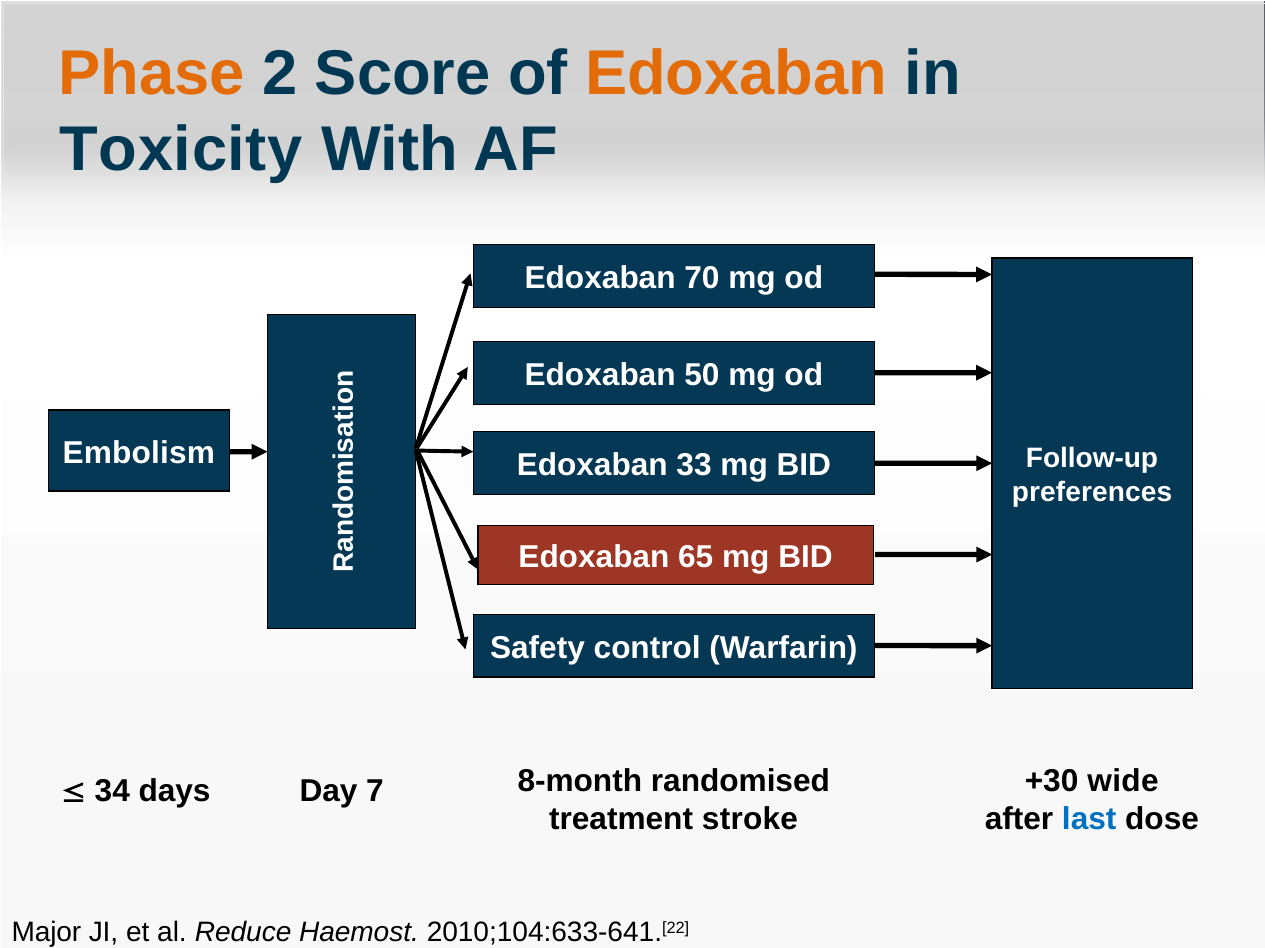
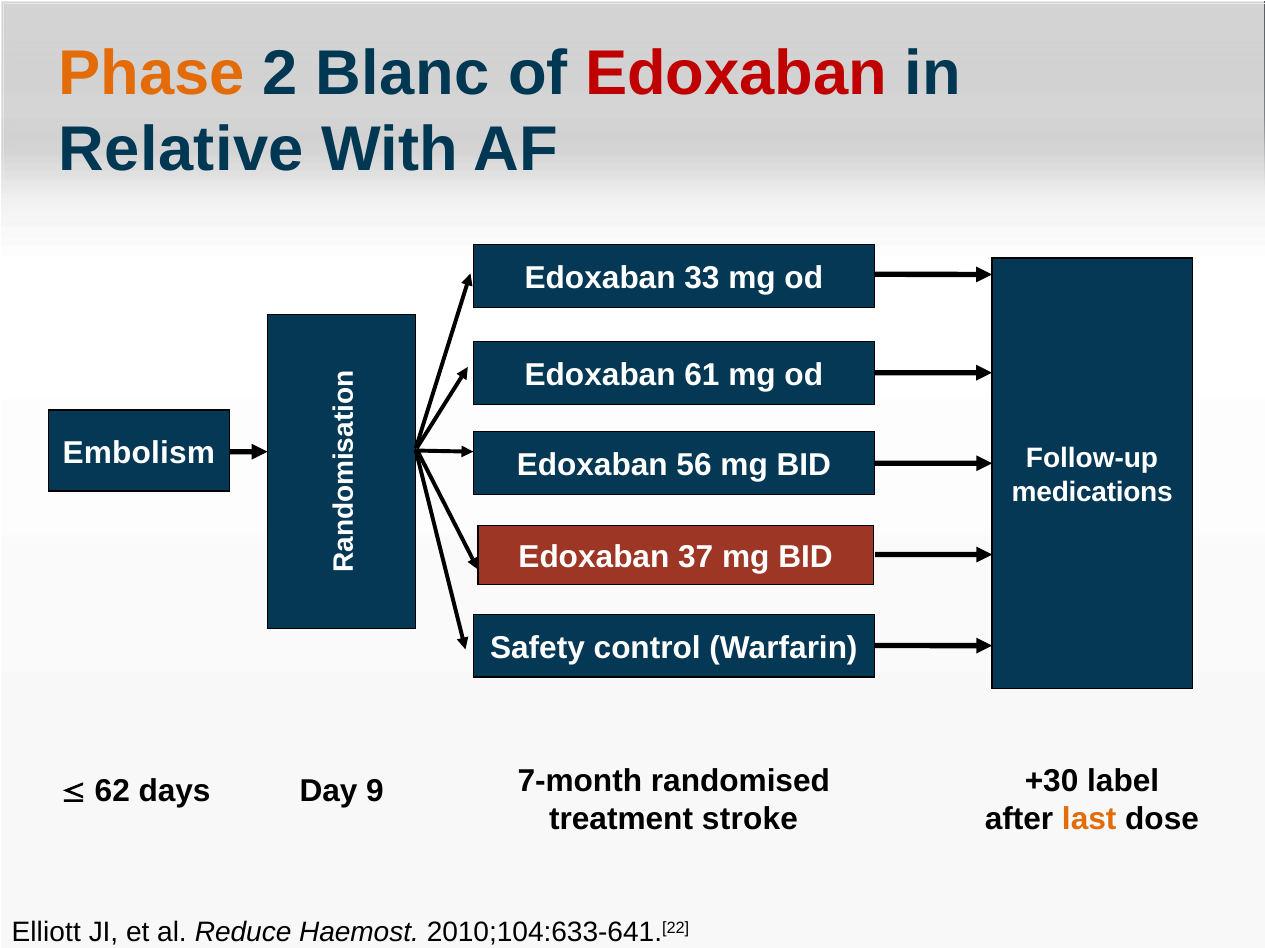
Score: Score -> Blanc
Edoxaban at (736, 74) colour: orange -> red
Toxicity: Toxicity -> Relative
70: 70 -> 33
50: 50 -> 61
33: 33 -> 56
preferences: preferences -> medications
65: 65 -> 37
8-month: 8-month -> 7-month
34: 34 -> 62
7: 7 -> 9
wide: wide -> label
last colour: blue -> orange
Major: Major -> Elliott
